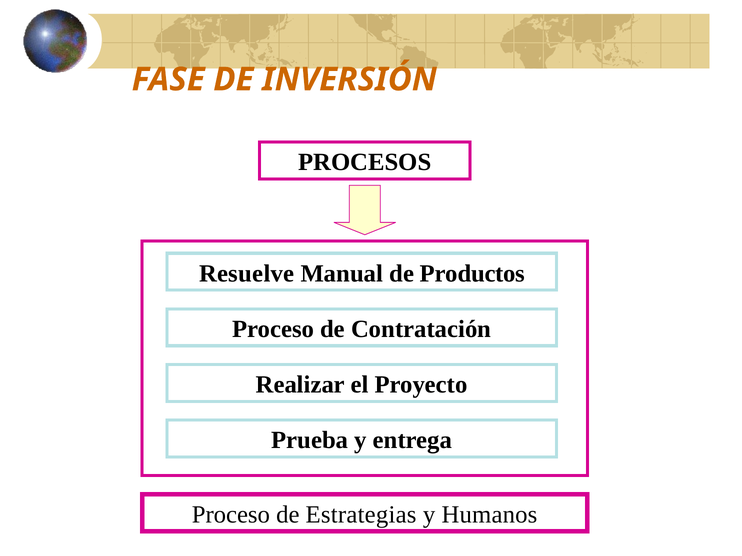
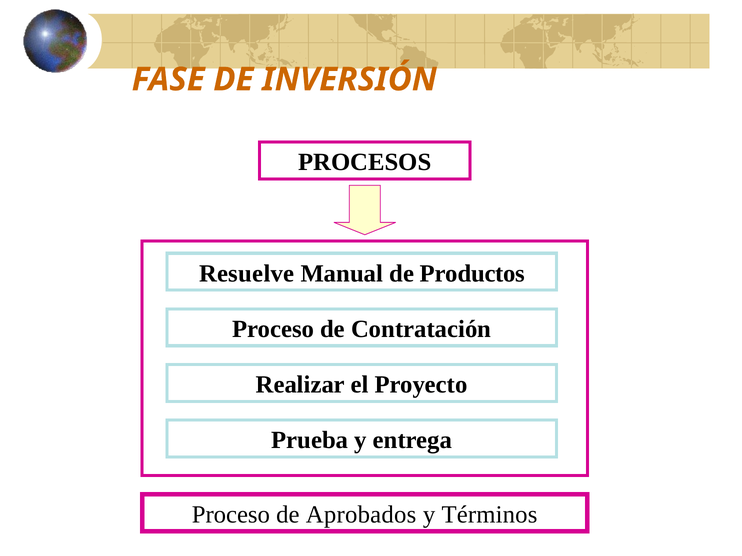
Estrategias: Estrategias -> Aprobados
Humanos: Humanos -> Términos
